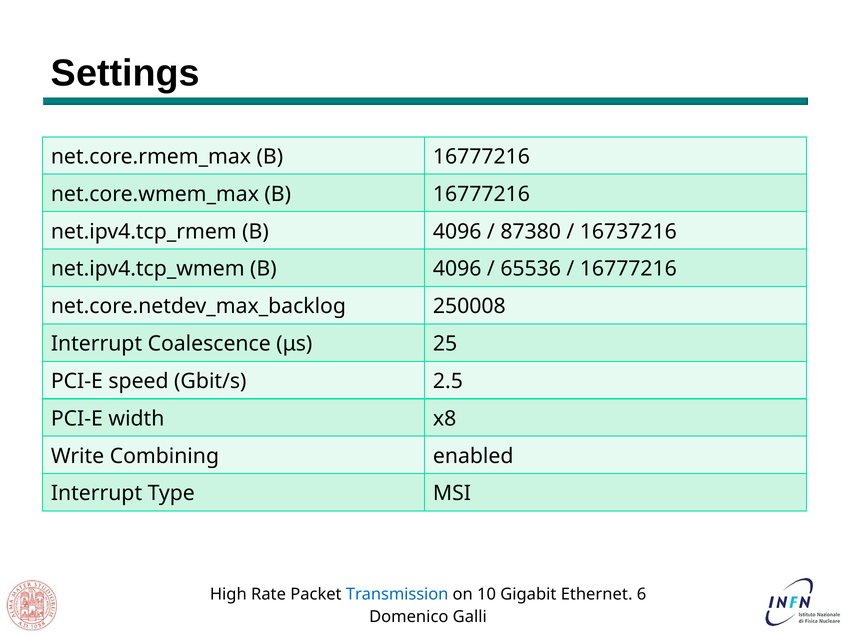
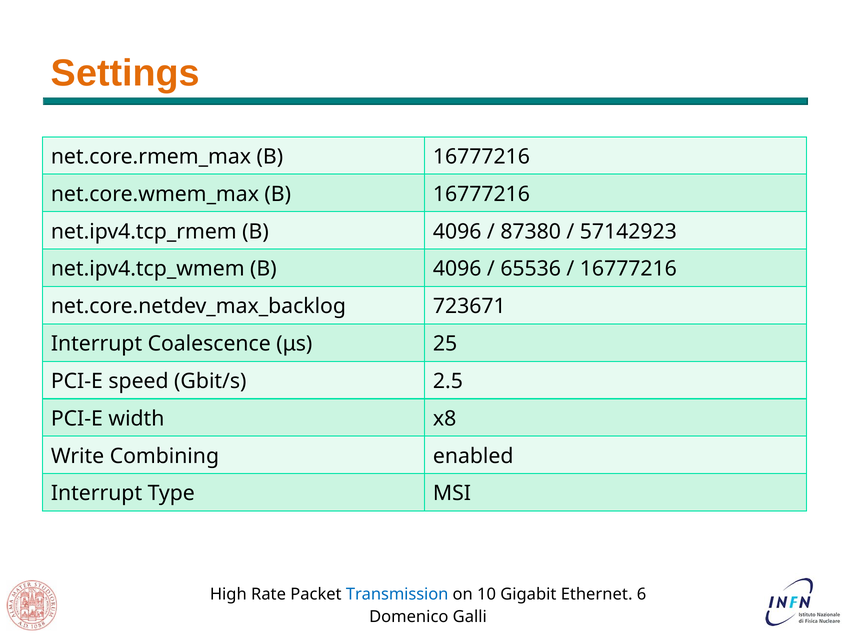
Settings colour: black -> orange
16737216: 16737216 -> 57142923
250008: 250008 -> 723671
